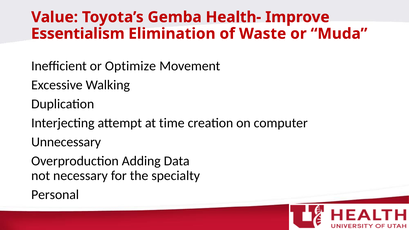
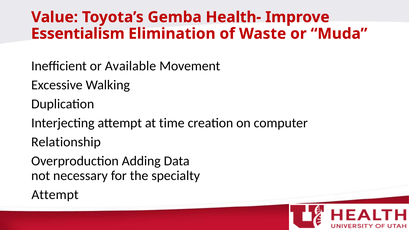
Optimize: Optimize -> Available
Unnecessary: Unnecessary -> Relationship
Personal at (55, 195): Personal -> Attempt
